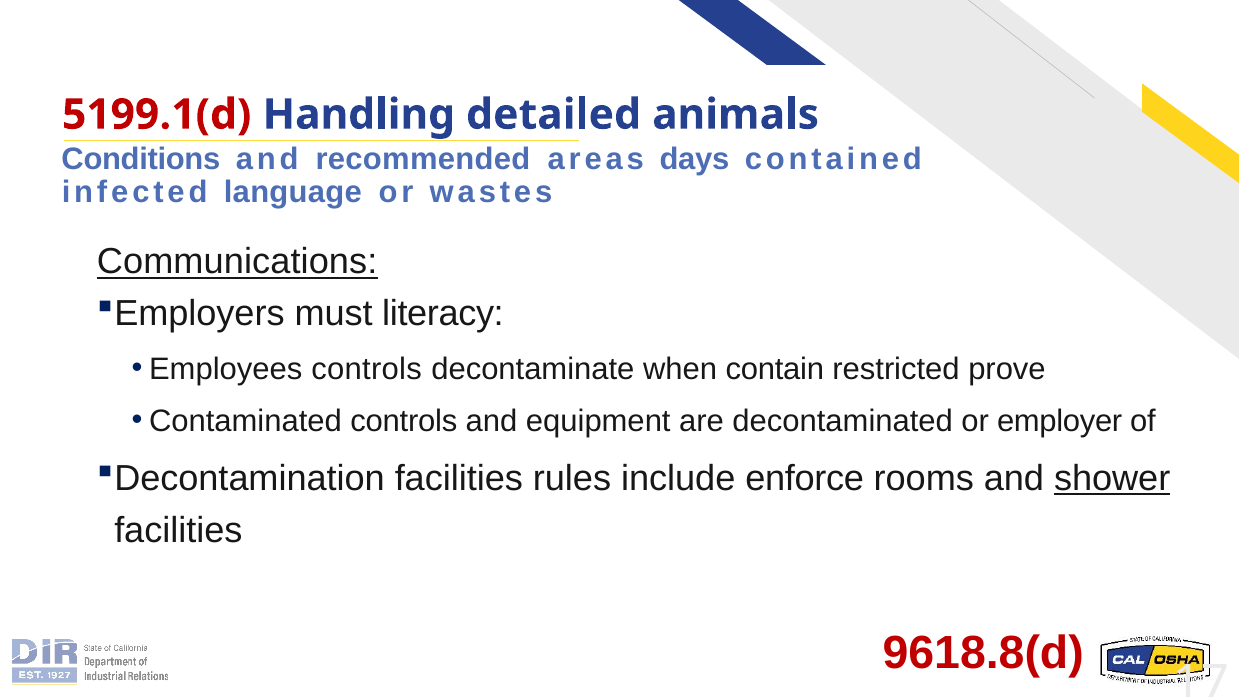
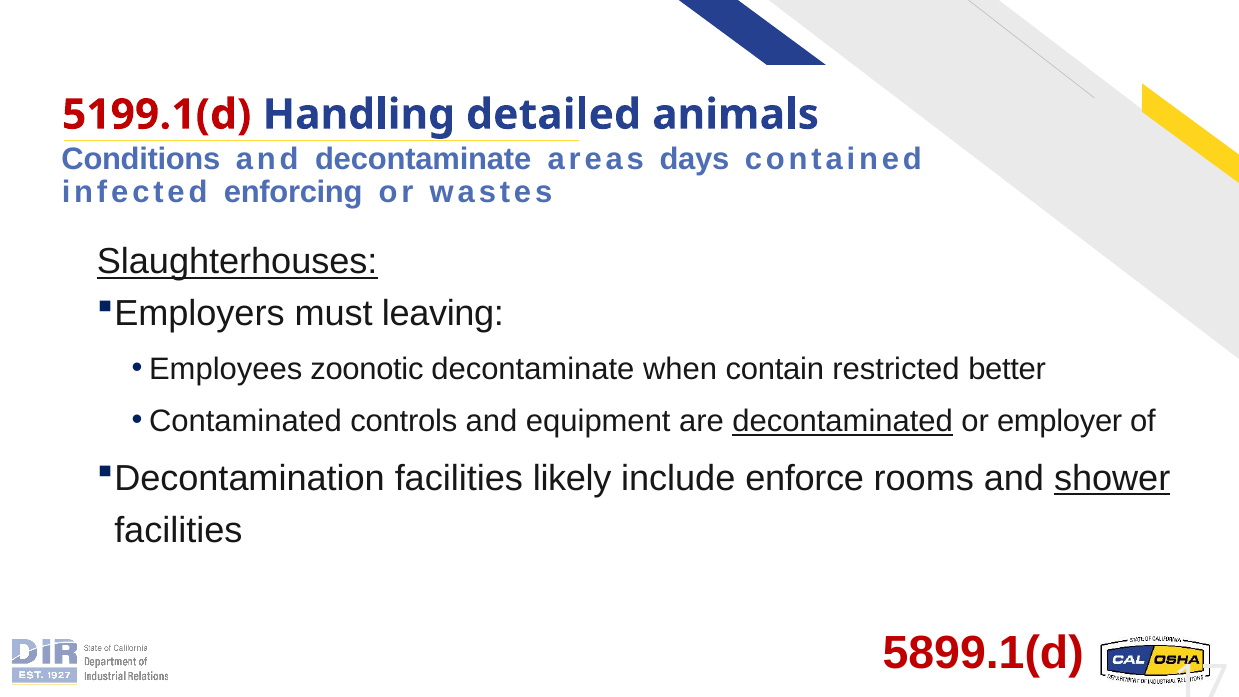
and recommended: recommended -> decontaminate
language: language -> enforcing
Communications: Communications -> Slaughterhouses
literacy: literacy -> leaving
Employees controls: controls -> zoonotic
prove: prove -> better
decontaminated underline: none -> present
rules: rules -> likely
9618.8(d: 9618.8(d -> 5899.1(d
